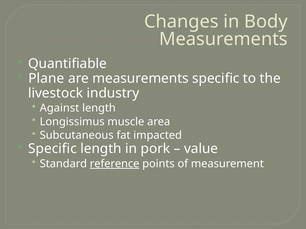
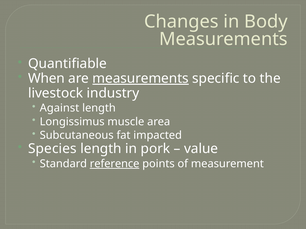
Plane: Plane -> When
measurements at (141, 79) underline: none -> present
Specific at (52, 149): Specific -> Species
